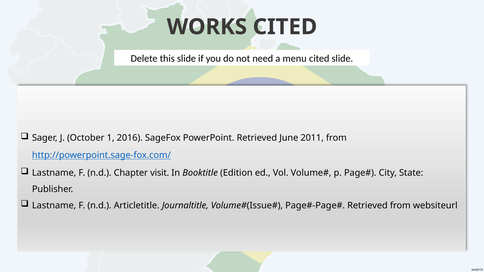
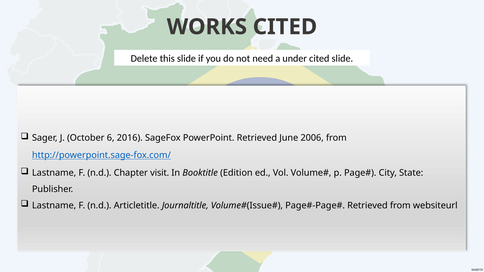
menu: menu -> under
1: 1 -> 6
2011: 2011 -> 2006
